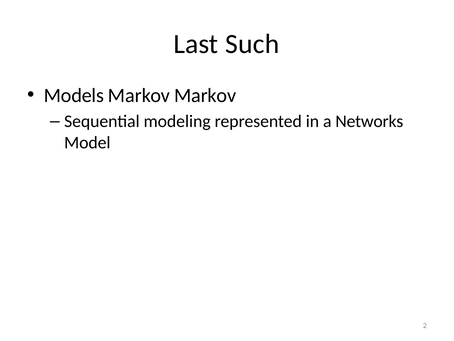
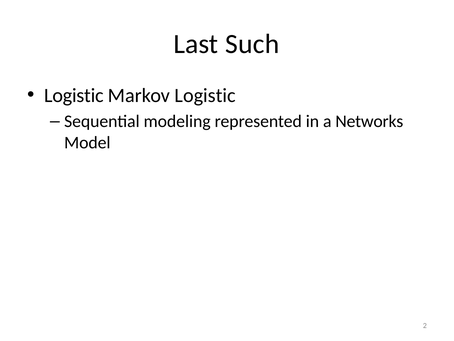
Models at (74, 95): Models -> Logistic
Markov Markov: Markov -> Logistic
